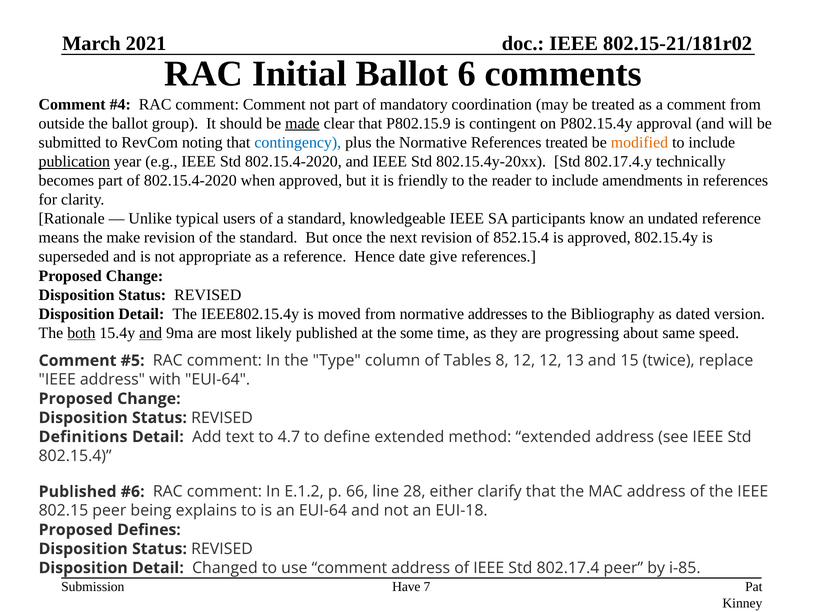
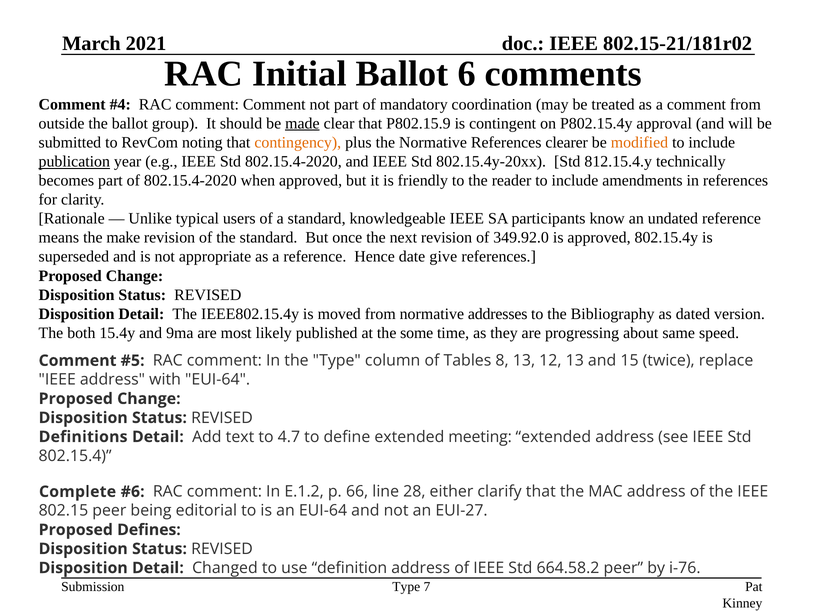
contingency colour: blue -> orange
References treated: treated -> clearer
802.17.4.y: 802.17.4.y -> 812.15.4.y
852.15.4: 852.15.4 -> 349.92.0
both underline: present -> none
and at (151, 333) underline: present -> none
8 12: 12 -> 13
method: method -> meeting
Published at (78, 492): Published -> Complete
explains: explains -> editorial
EUI-18: EUI-18 -> EUI-27
use comment: comment -> definition
802.17.4: 802.17.4 -> 664.58.2
i-85: i-85 -> i-76
Have at (406, 587): Have -> Type
